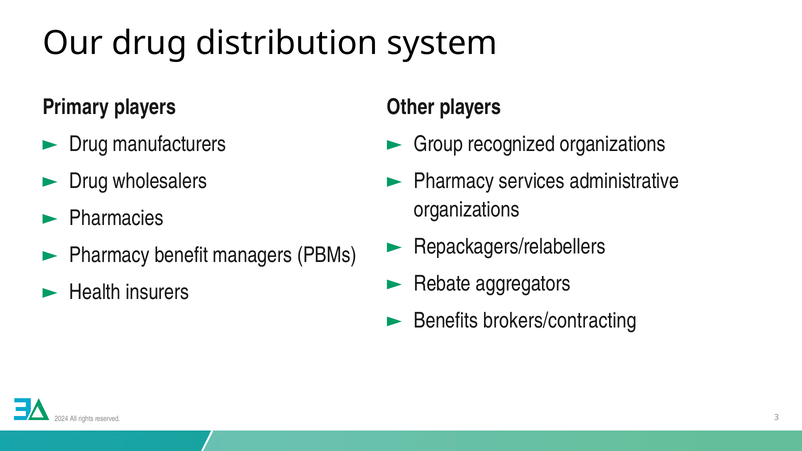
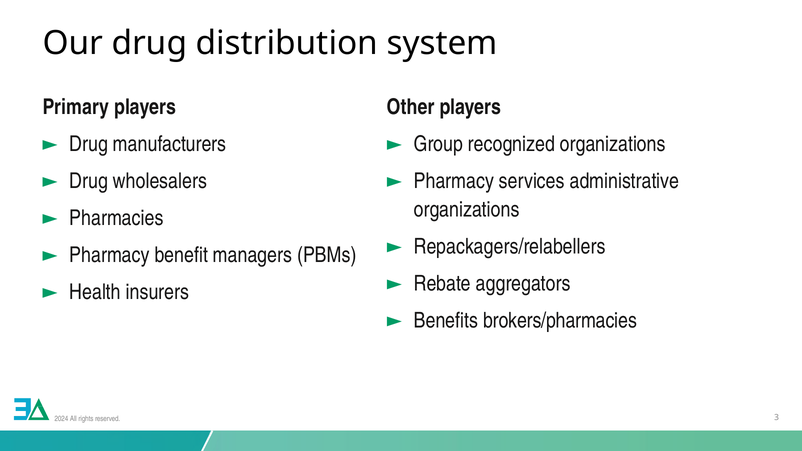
brokers/contracting: brokers/contracting -> brokers/pharmacies
